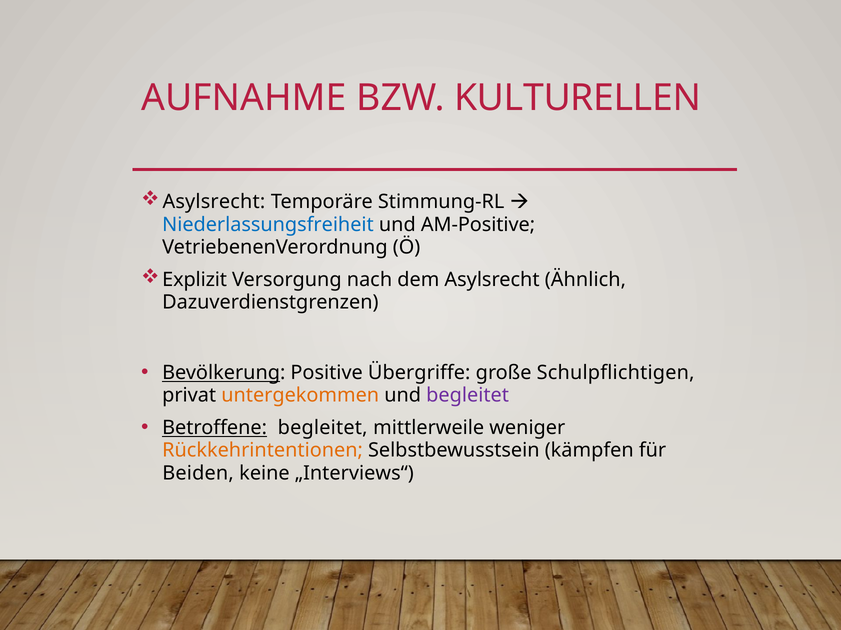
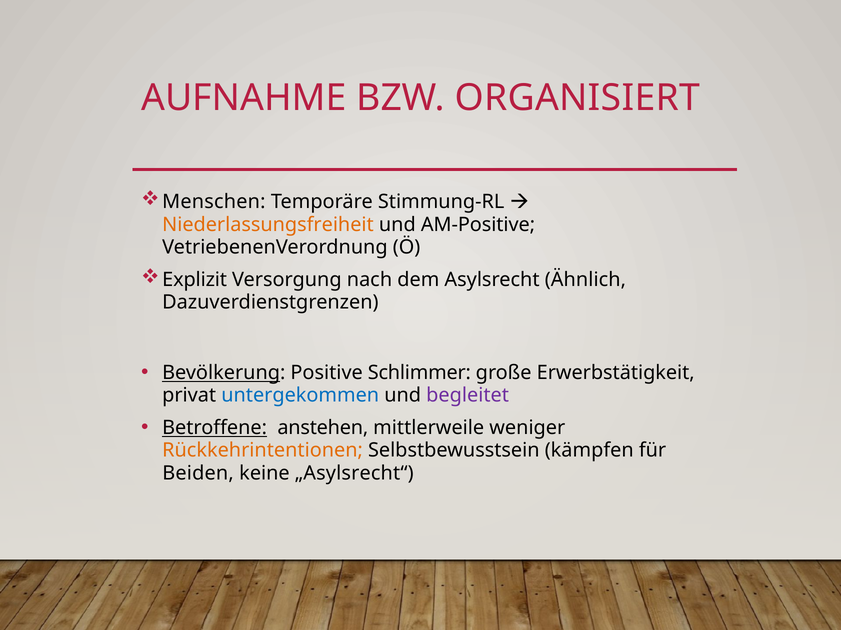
KULTURELLEN: KULTURELLEN -> ORGANISIERT
Asylsrecht at (214, 202): Asylsrecht -> Menschen
Niederlassungsfreiheit colour: blue -> orange
Übergriffe: Übergriffe -> Schlimmer
Schulpflichtigen: Schulpflichtigen -> Erwerbstätigkeit
untergekommen colour: orange -> blue
Betroffene begleitet: begleitet -> anstehen
„Interviews“: „Interviews“ -> „Asylsrecht“
